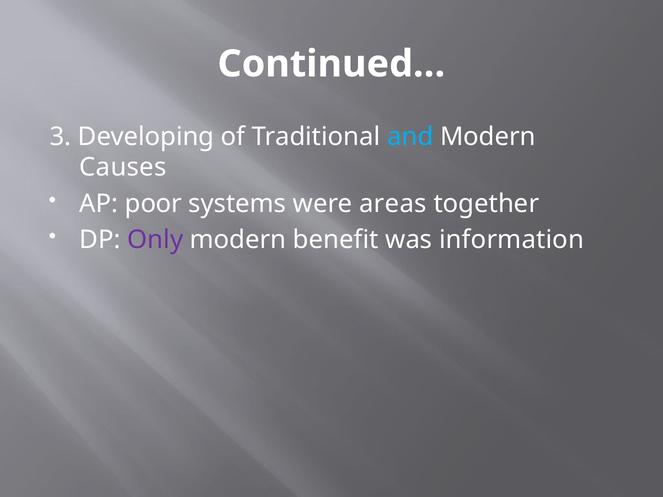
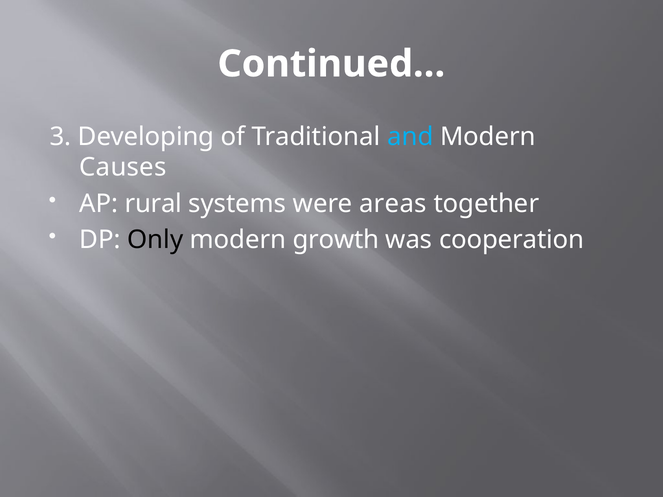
poor: poor -> rural
Only colour: purple -> black
benefit: benefit -> growth
information: information -> cooperation
